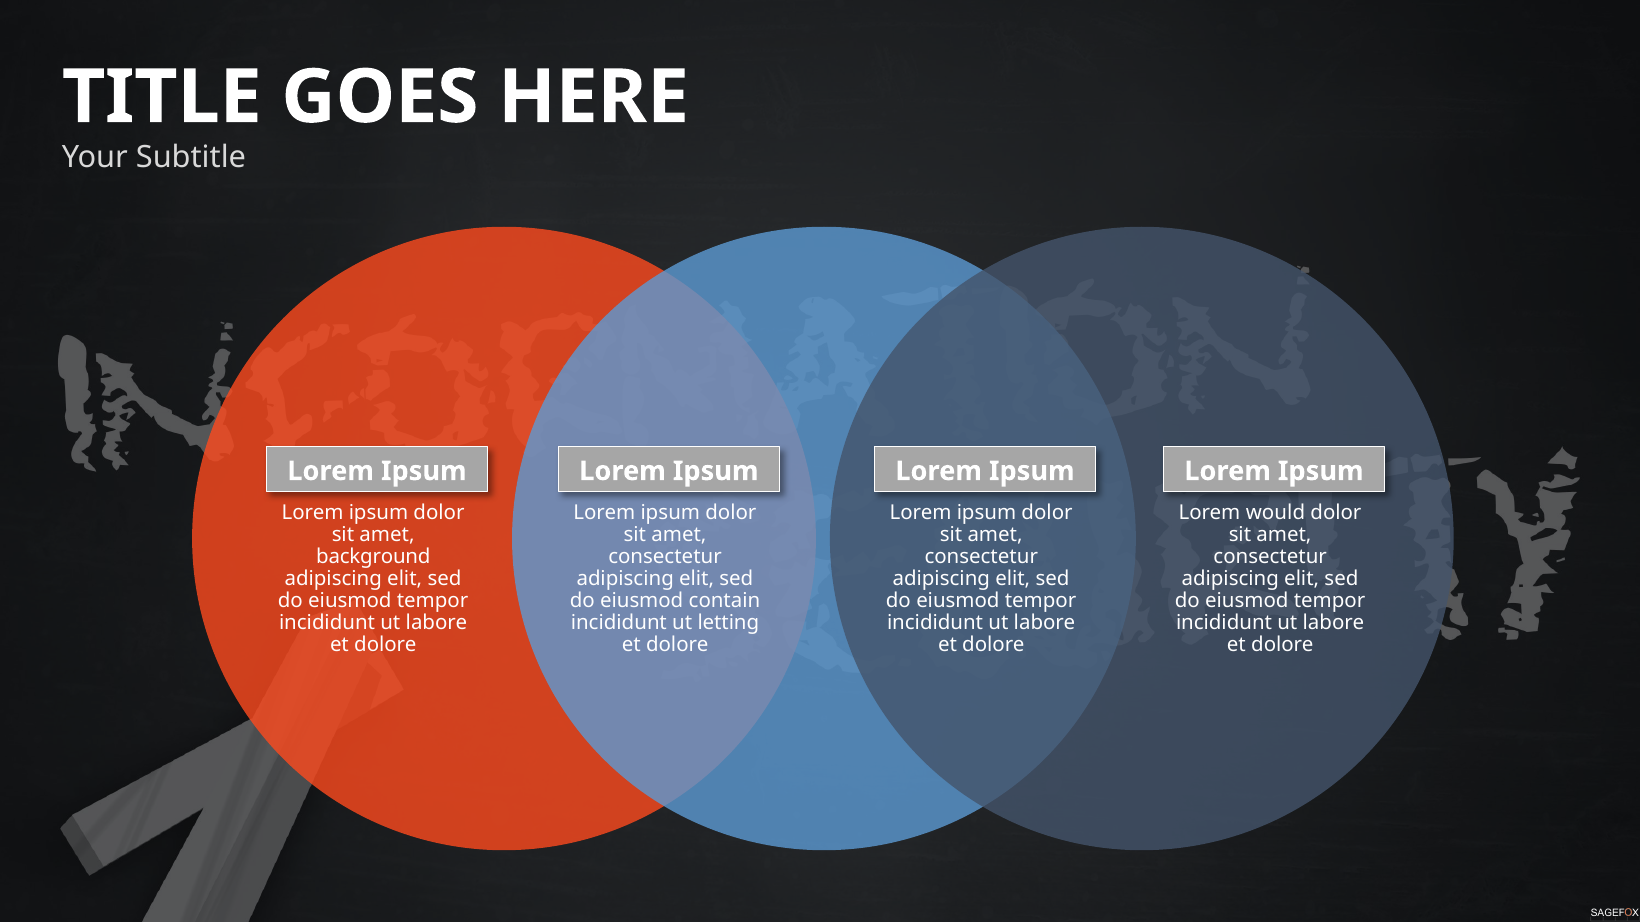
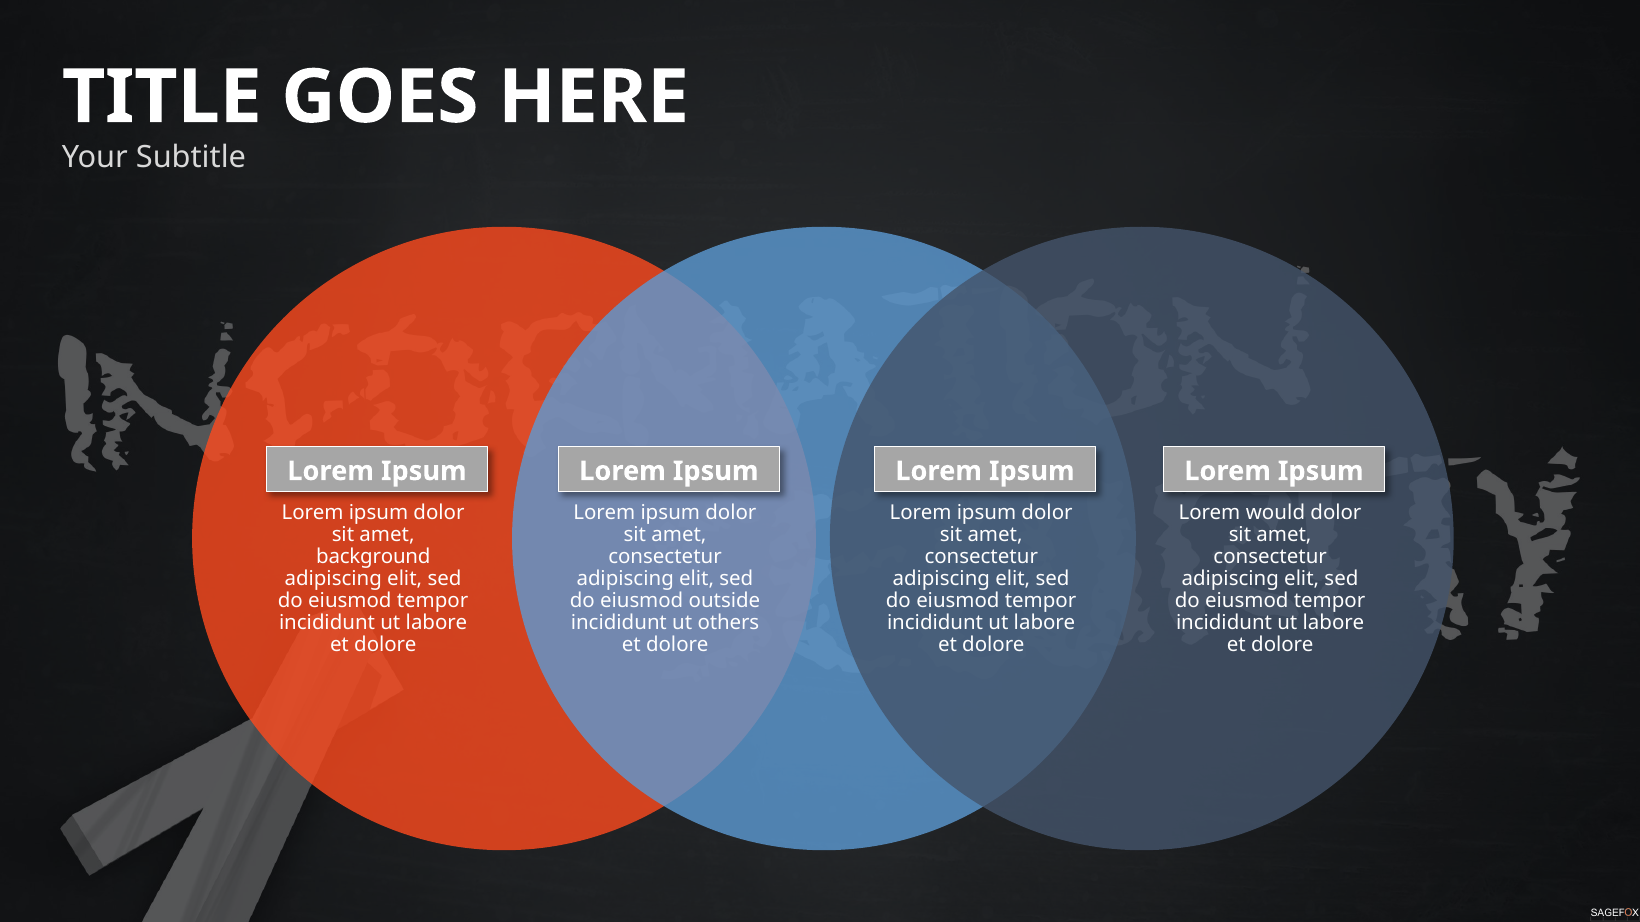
contain: contain -> outside
letting: letting -> others
